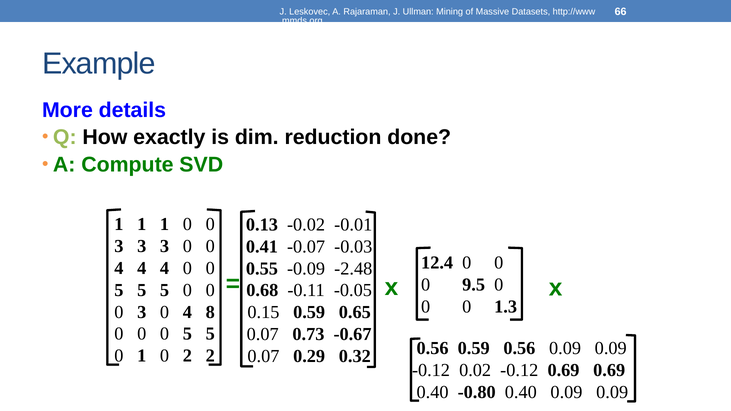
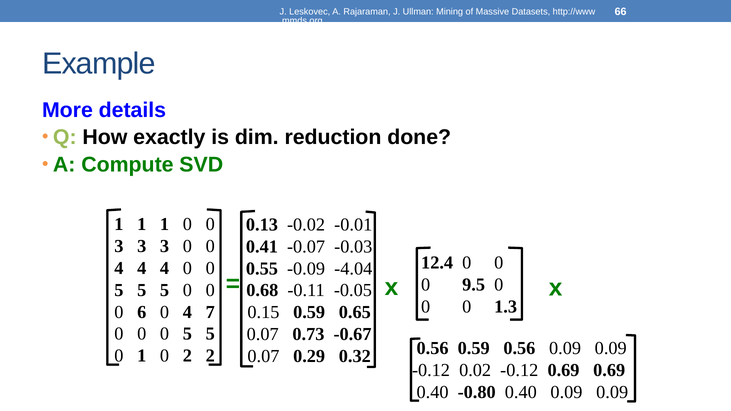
-2.48: -2.48 -> -4.04
3 at (142, 312): 3 -> 6
8: 8 -> 7
